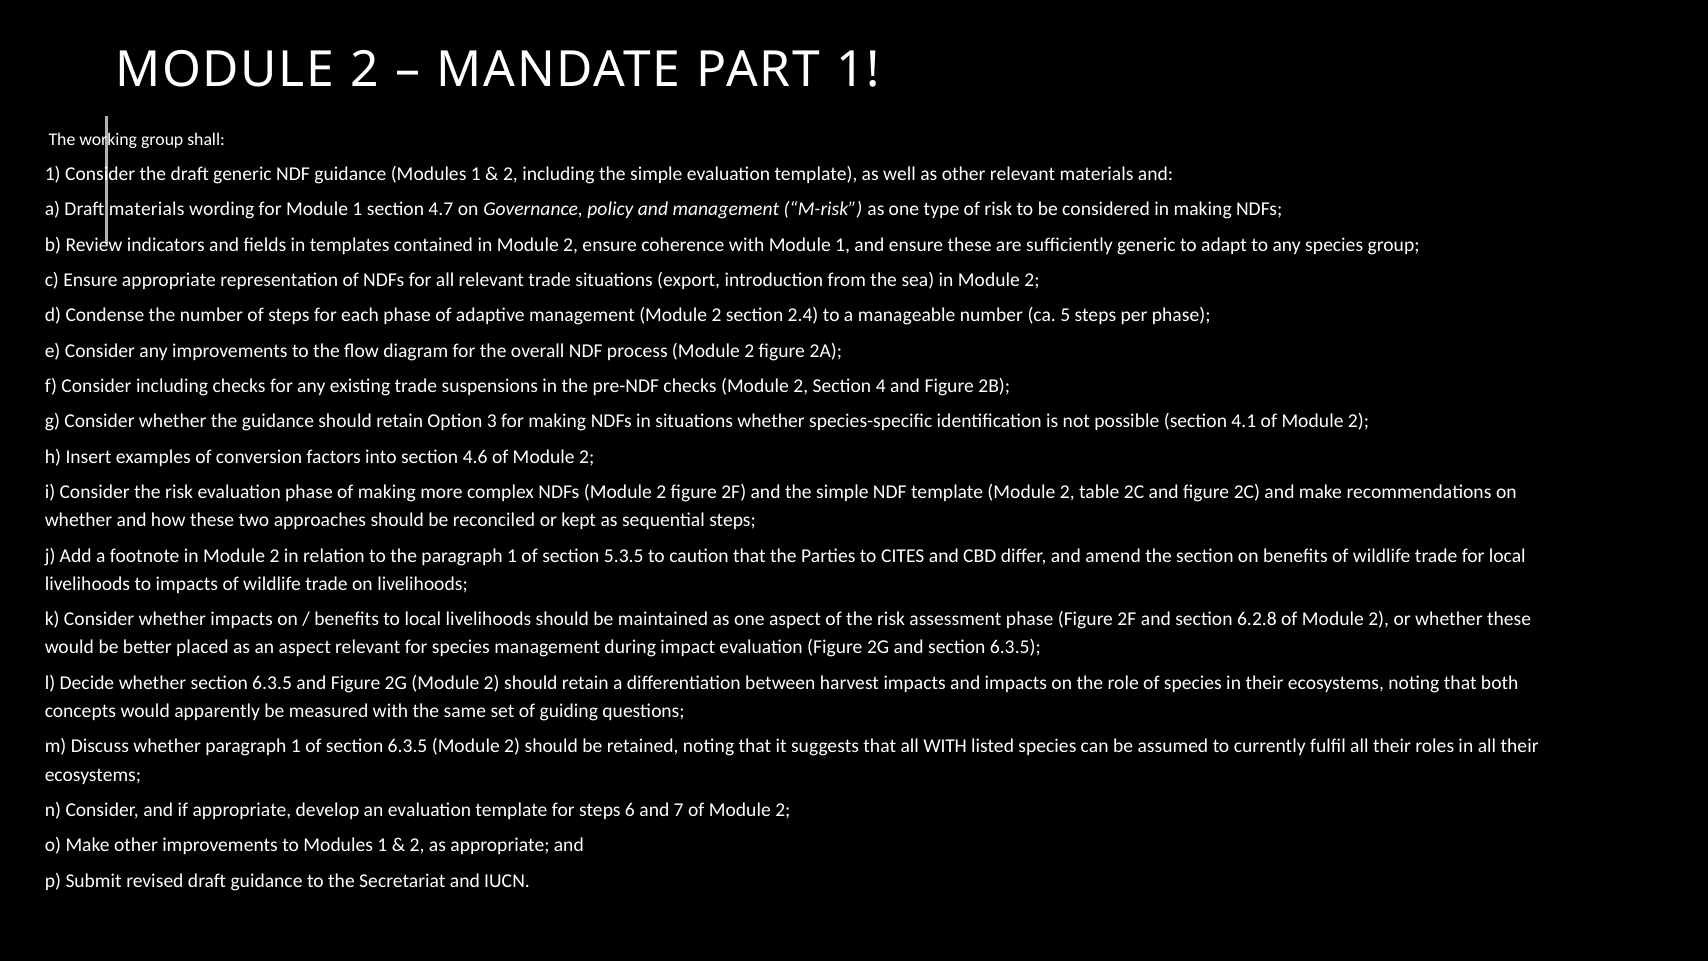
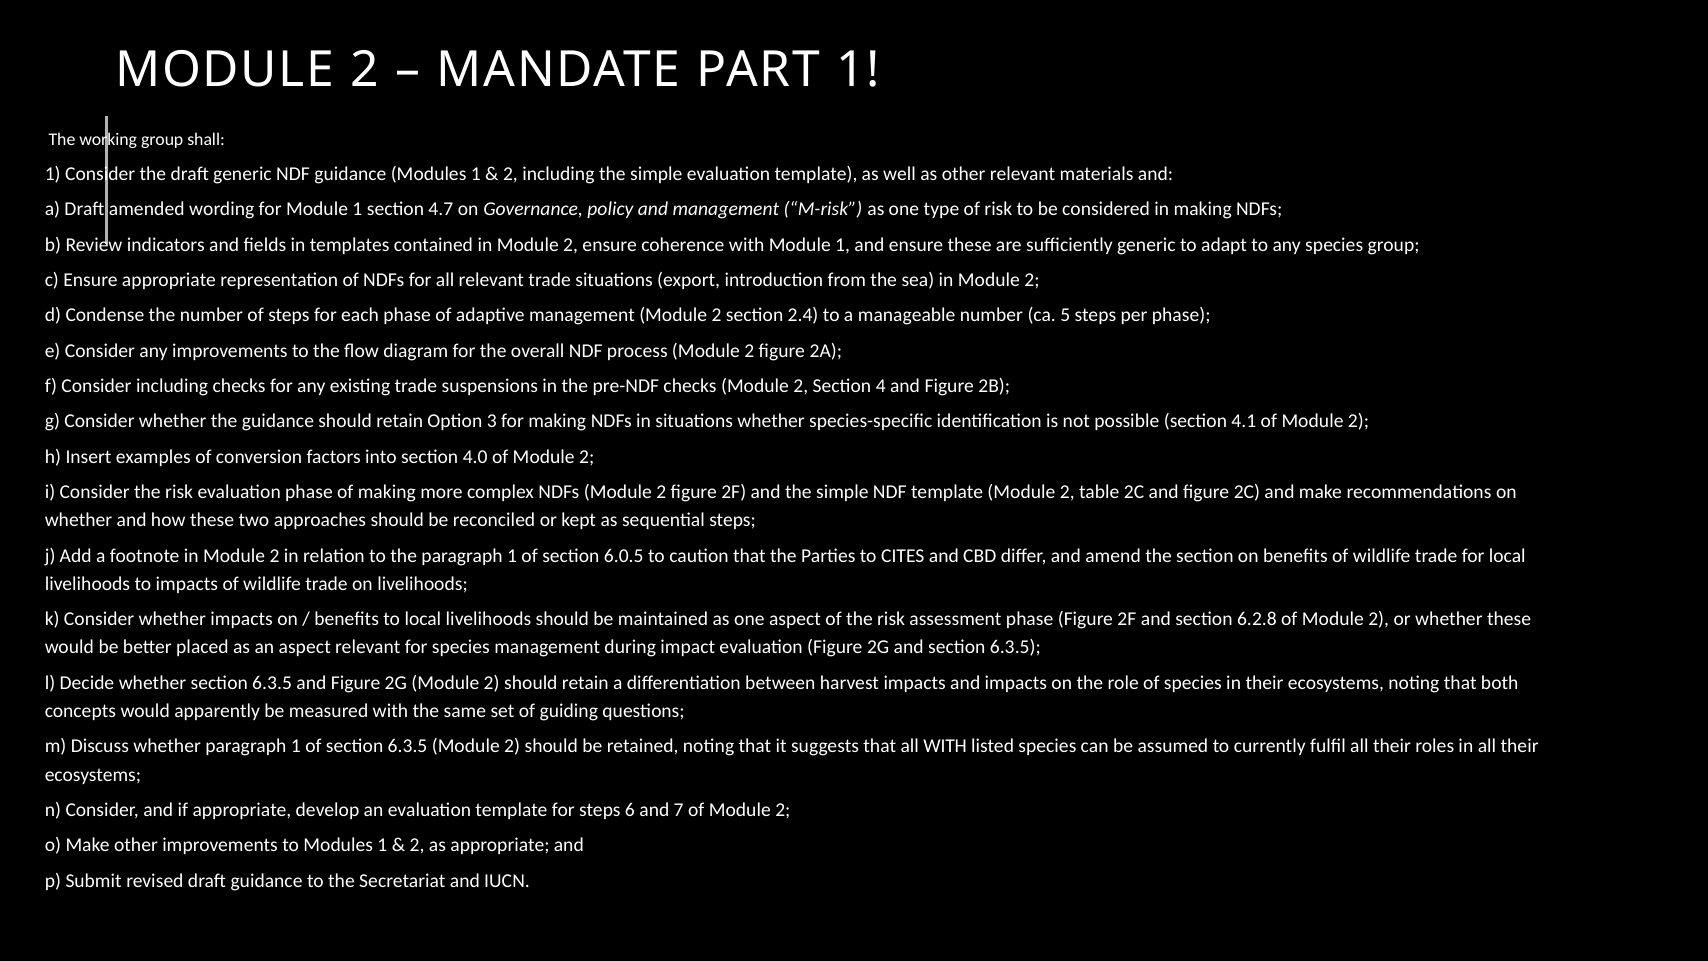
Draft materials: materials -> amended
4.6: 4.6 -> 4.0
5.3.5: 5.3.5 -> 6.0.5
